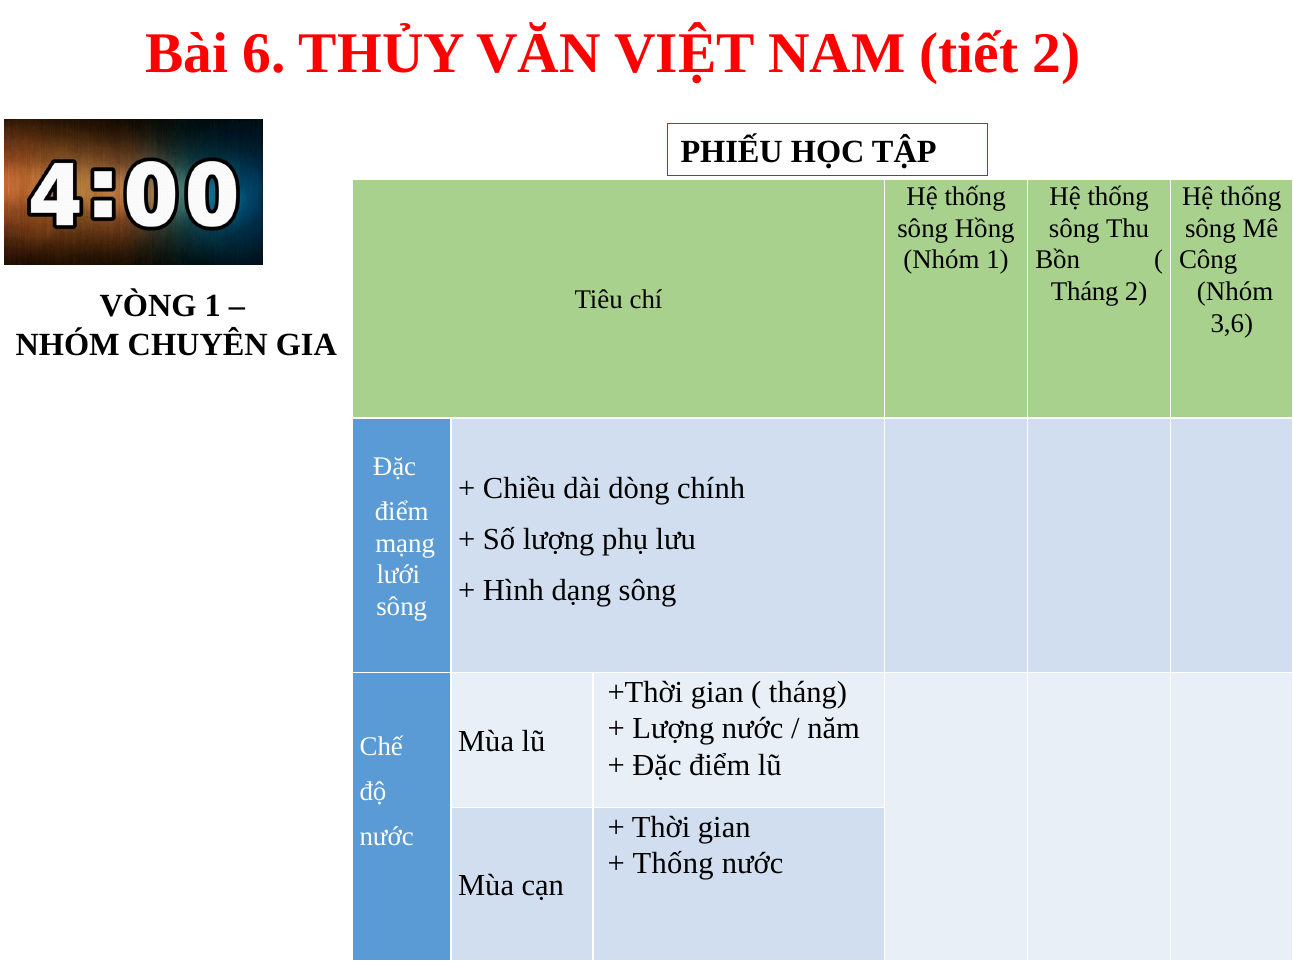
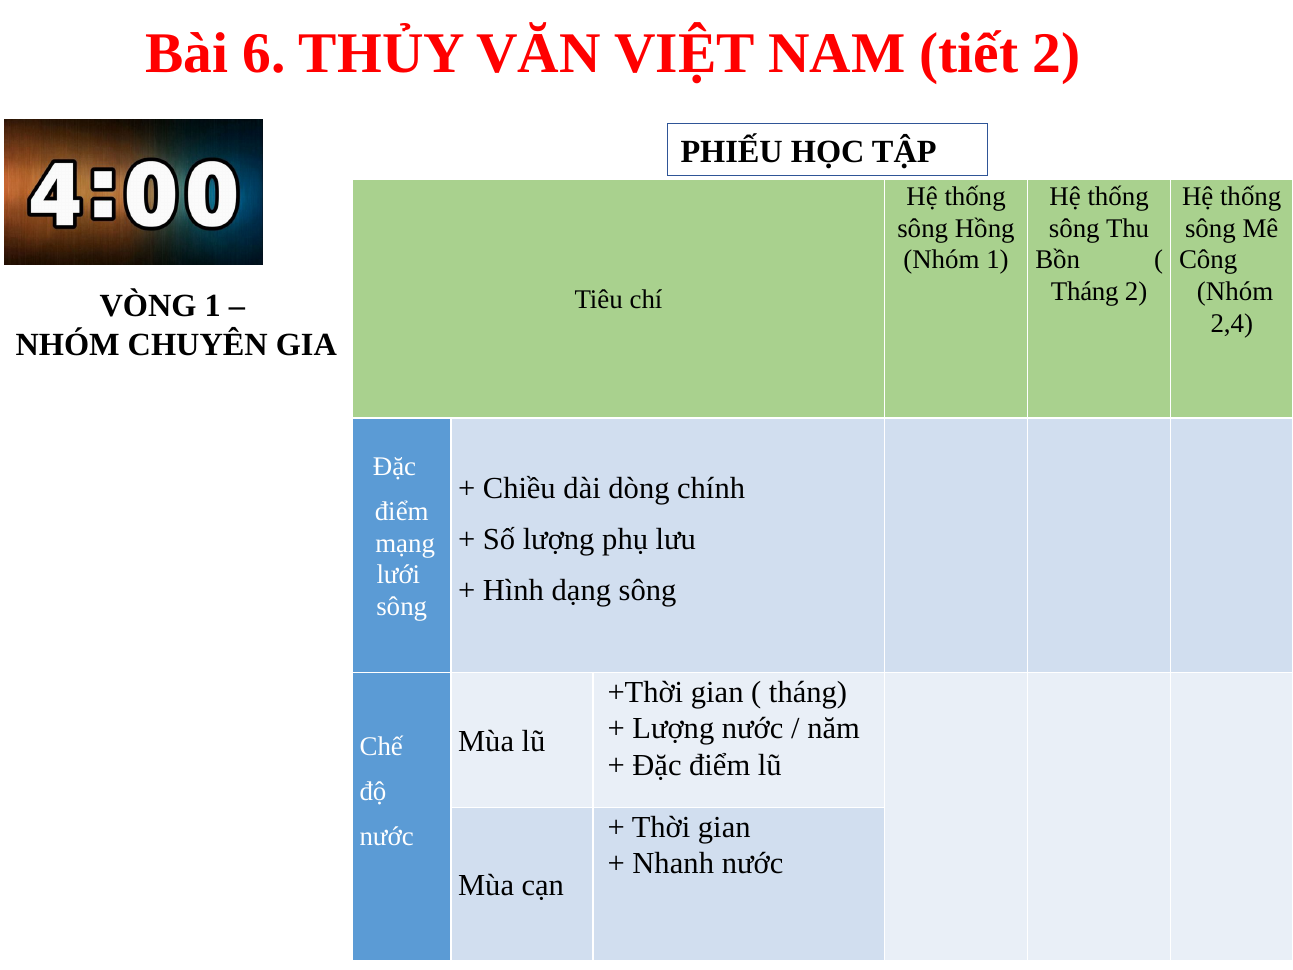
3,6: 3,6 -> 2,4
Thống at (673, 864): Thống -> Nhanh
